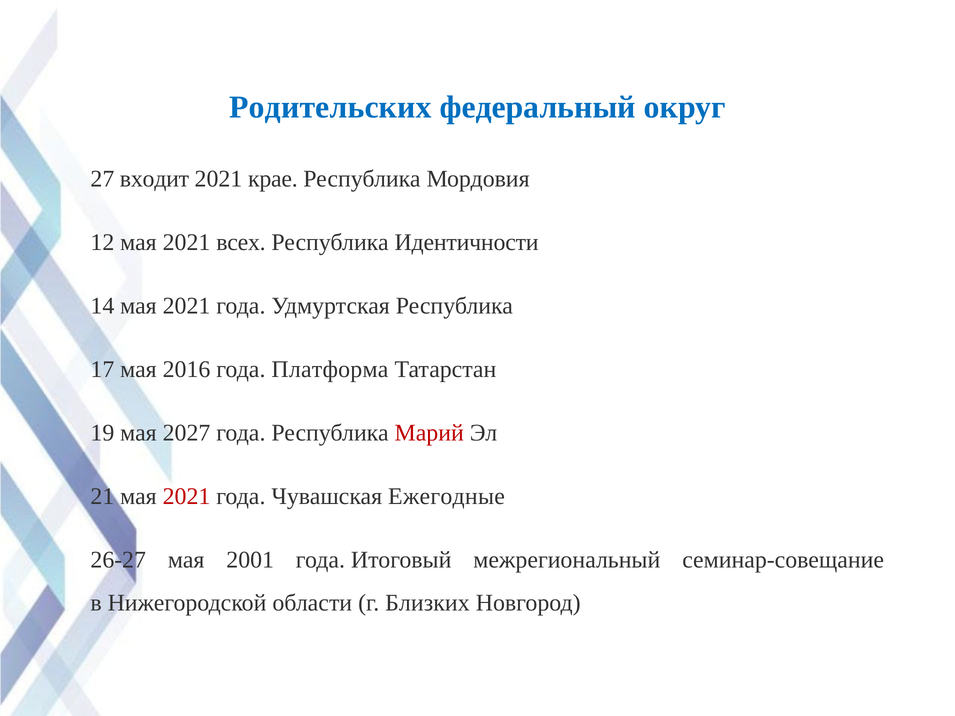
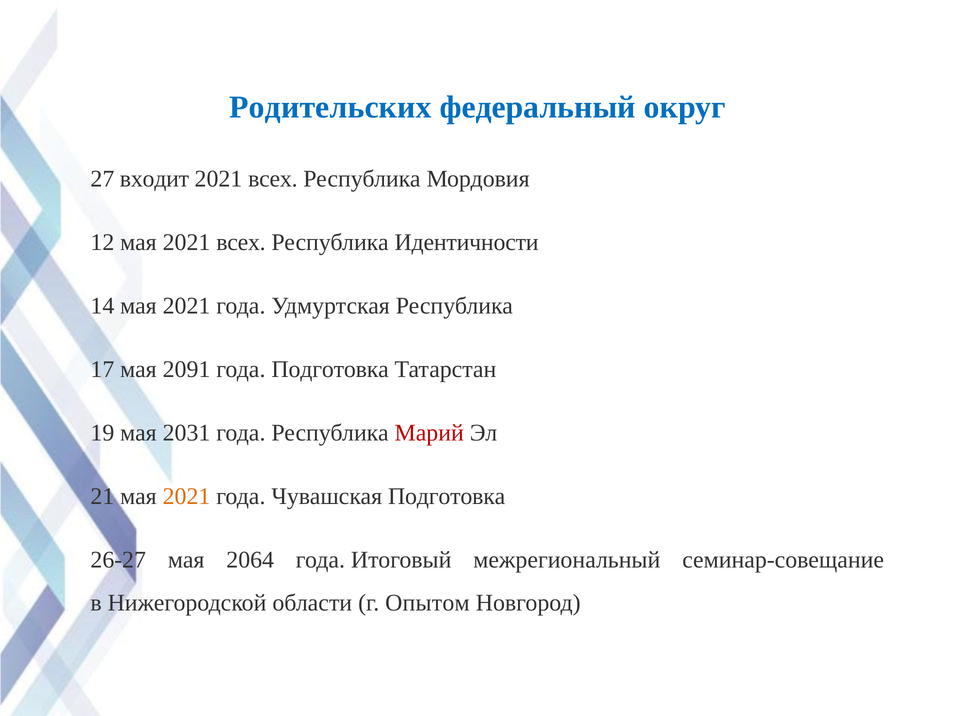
крае at (273, 179): крае -> всех
2016: 2016 -> 2091
года Платформа: Платформа -> Подготовка
2027: 2027 -> 2031
2021 at (187, 497) colour: red -> orange
Чувашская Ежегодные: Ежегодные -> Подготовка
2001: 2001 -> 2064
Близких: Близких -> Опытом
